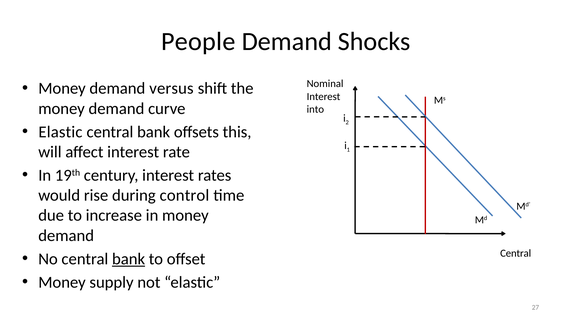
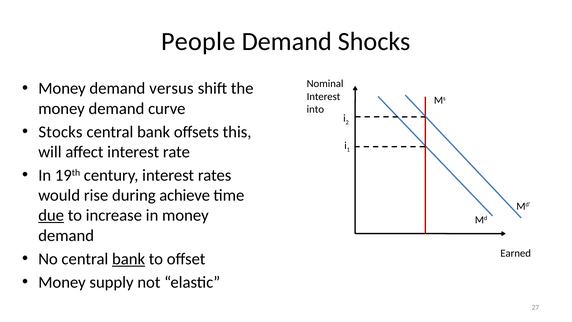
Elastic at (60, 132): Elastic -> Stocks
control: control -> achieve
due underline: none -> present
Central at (516, 253): Central -> Earned
